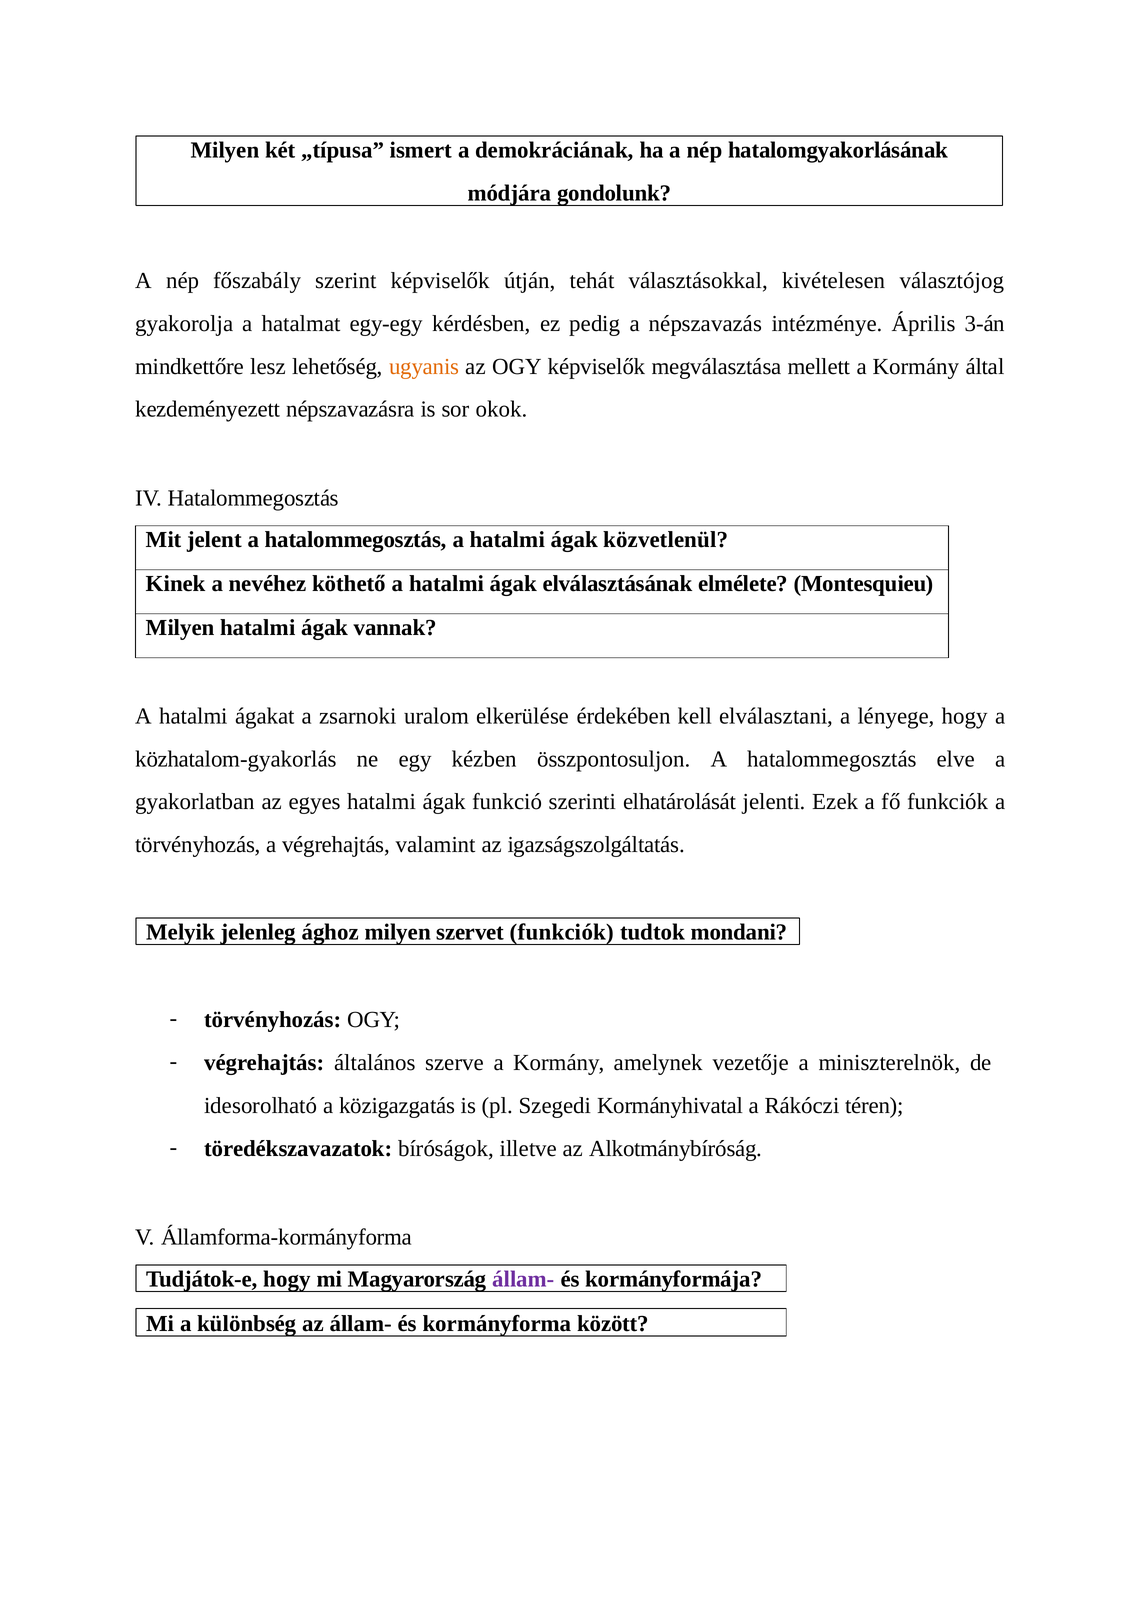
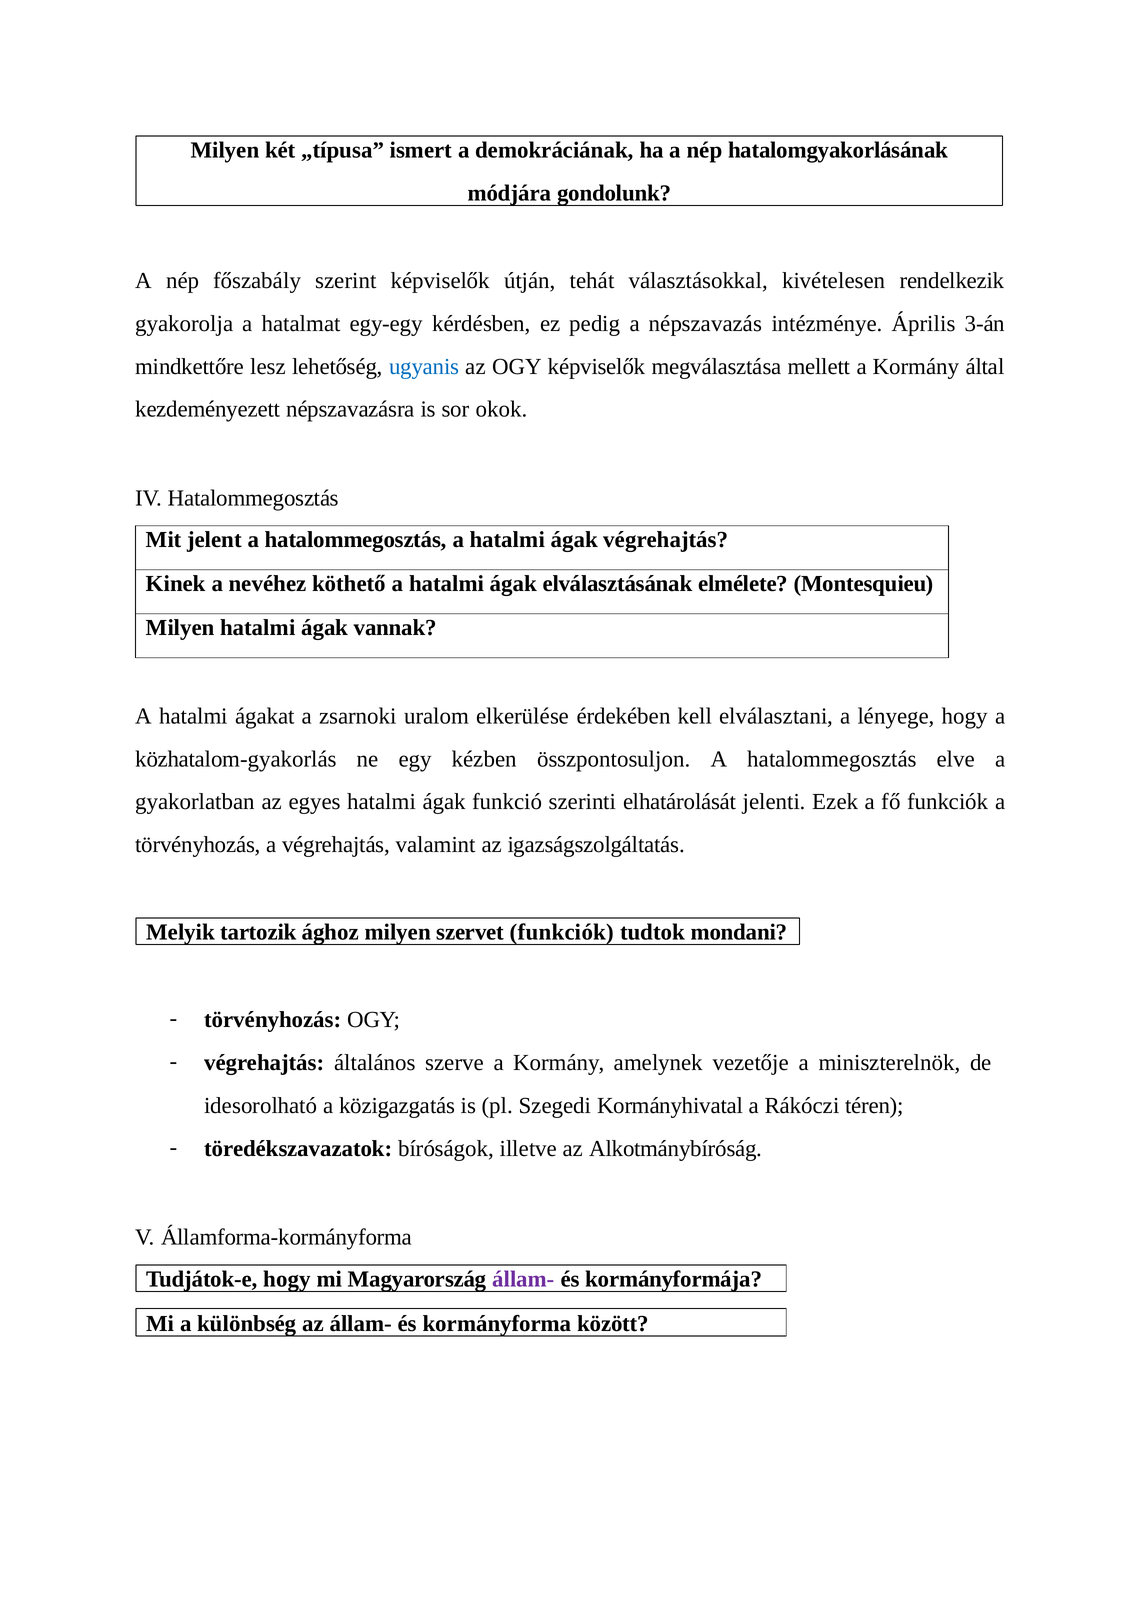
választójog: választójog -> rendelkezik
ugyanis colour: orange -> blue
ágak közvetlenül: közvetlenül -> végrehajtás
jelenleg: jelenleg -> tartozik
